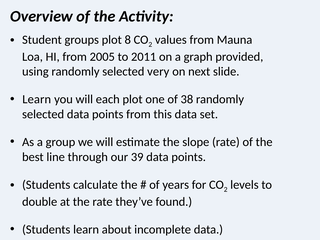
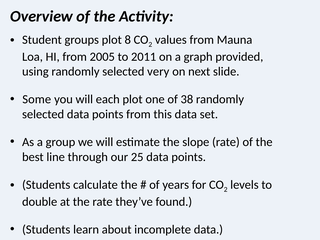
Learn at (37, 99): Learn -> Some
39: 39 -> 25
